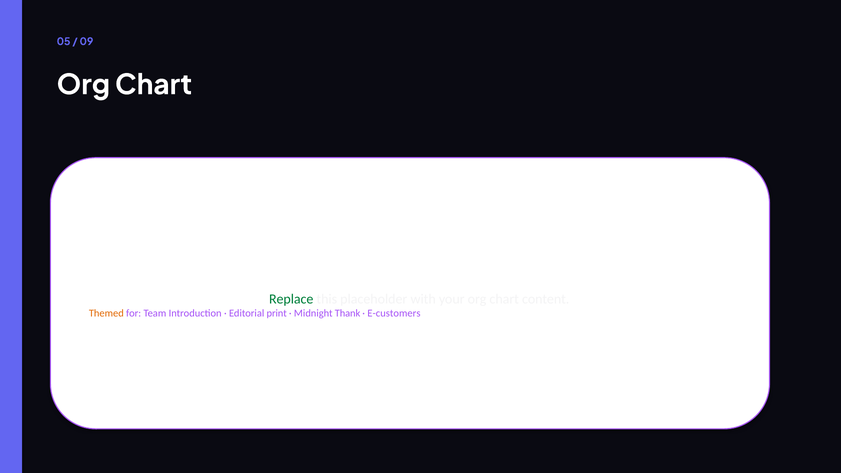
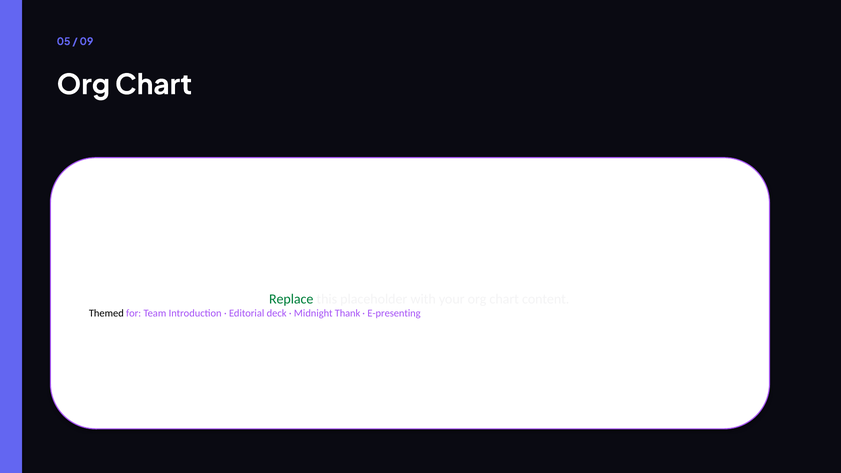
Themed colour: orange -> black
print: print -> deck
E-customers: E-customers -> E-presenting
